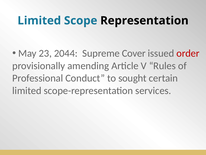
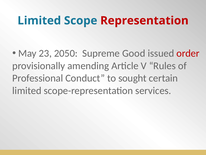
Representation colour: black -> red
2044: 2044 -> 2050
Cover: Cover -> Good
